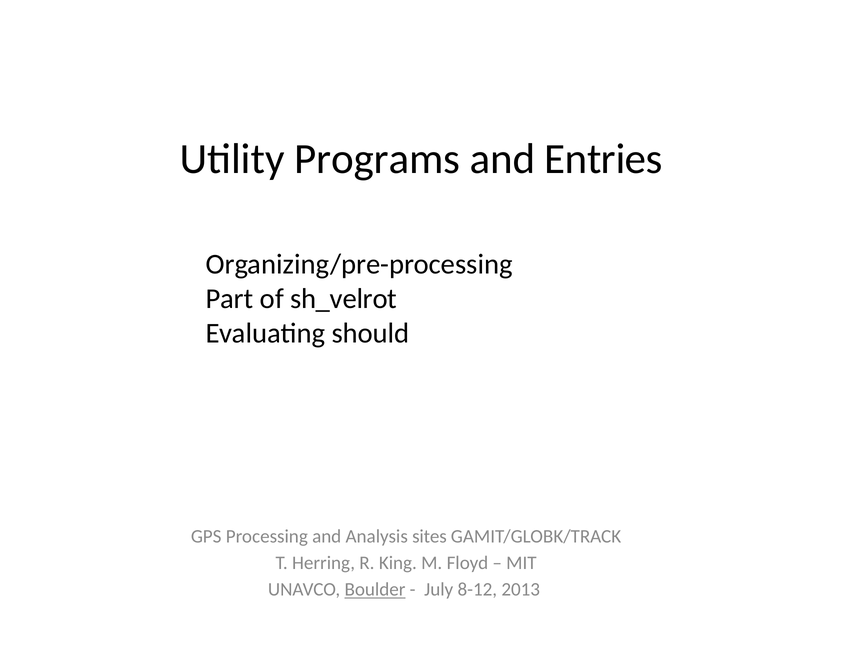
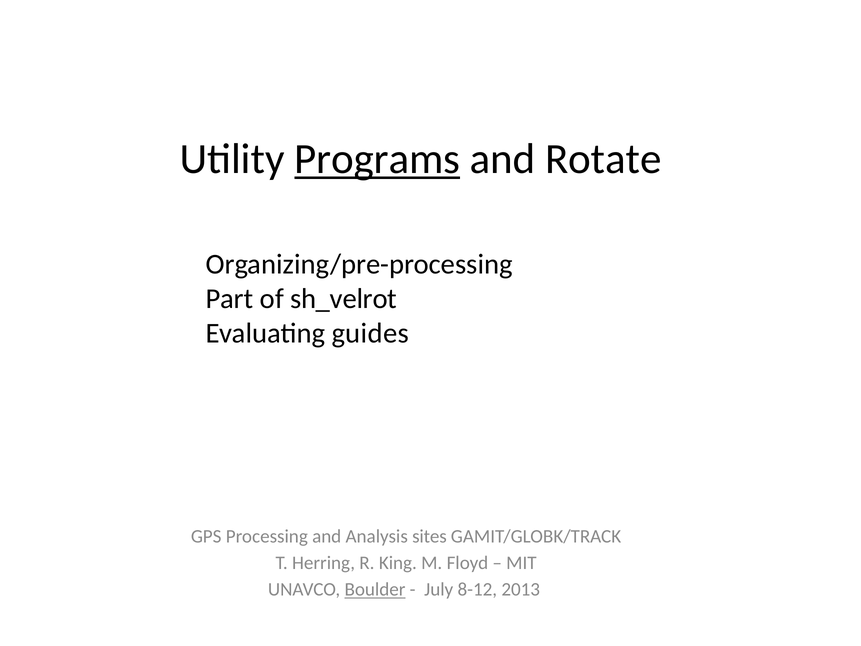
Programs underline: none -> present
Entries: Entries -> Rotate
should: should -> guides
